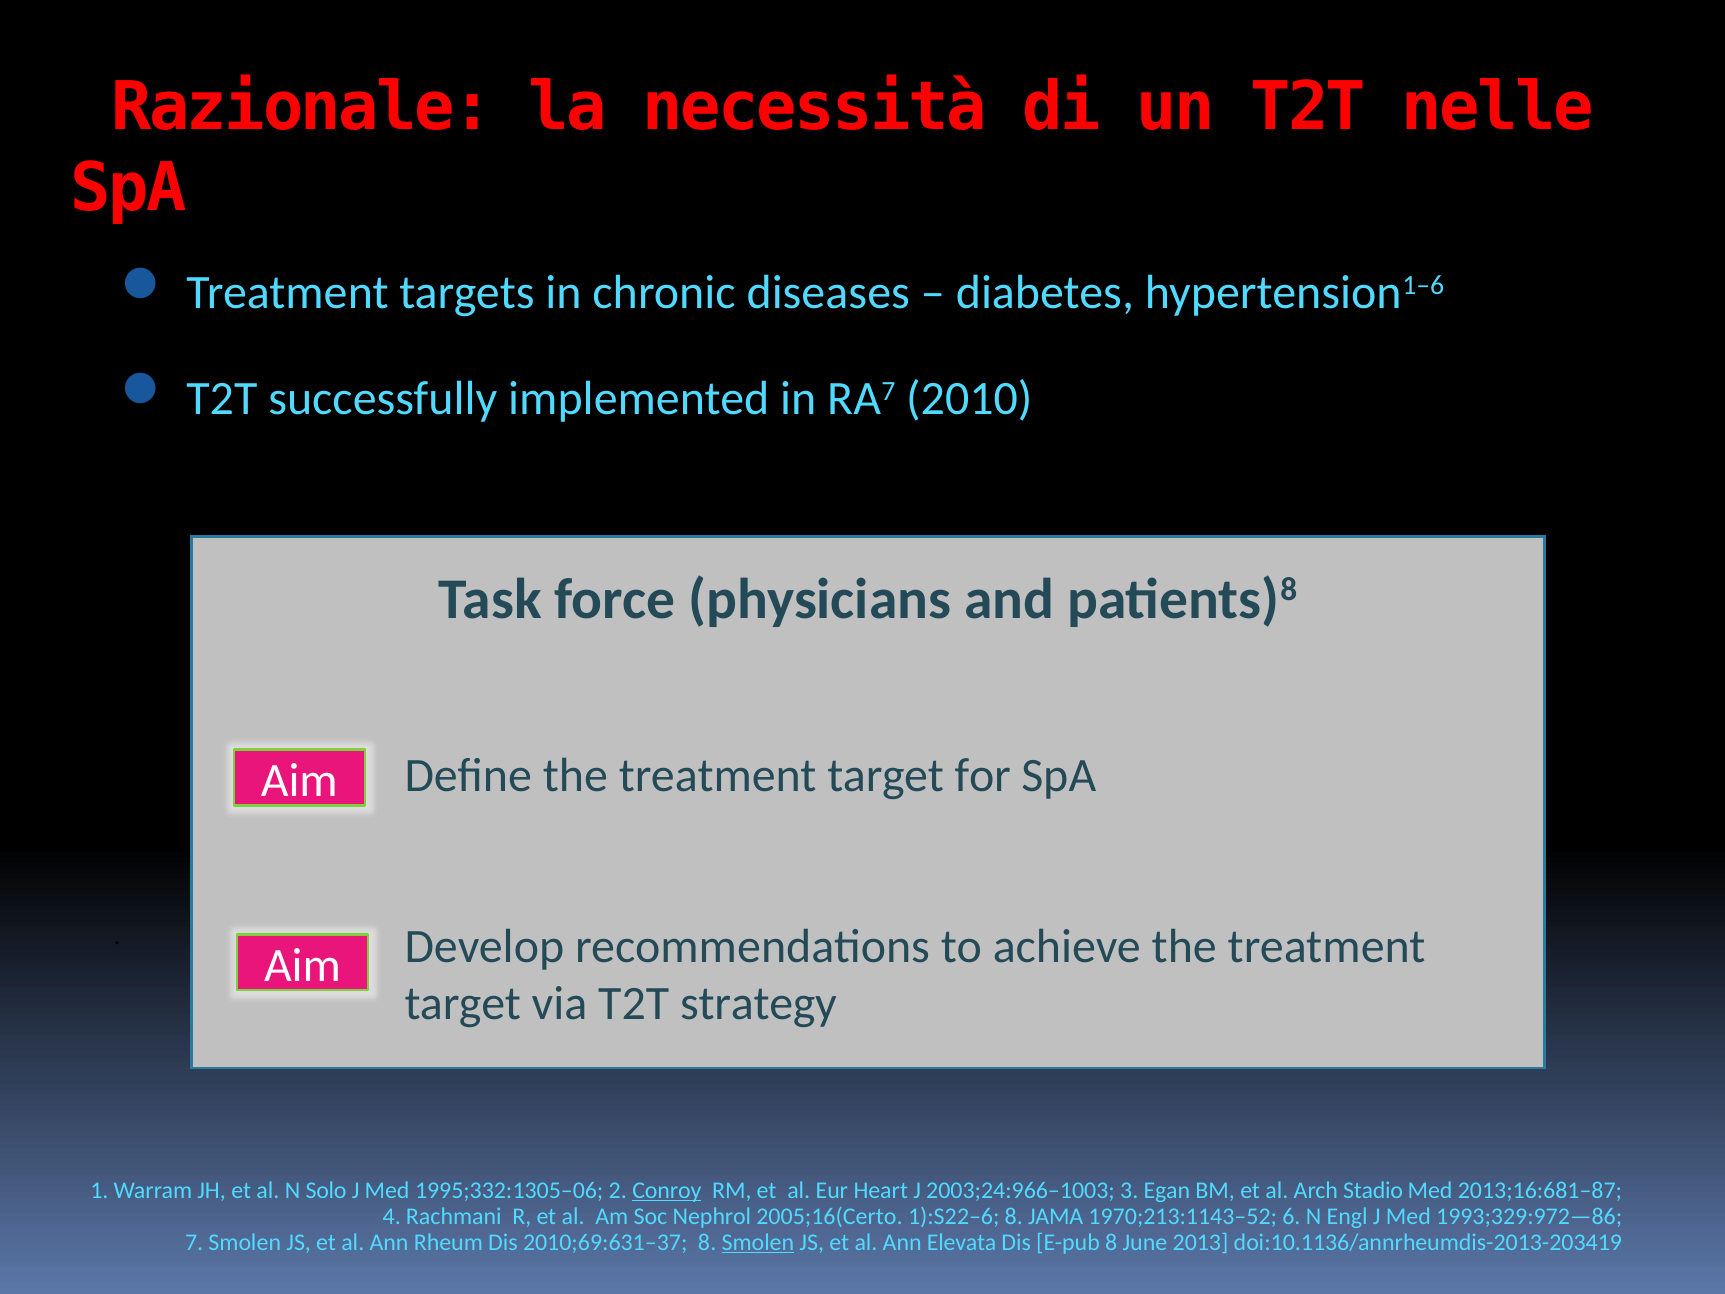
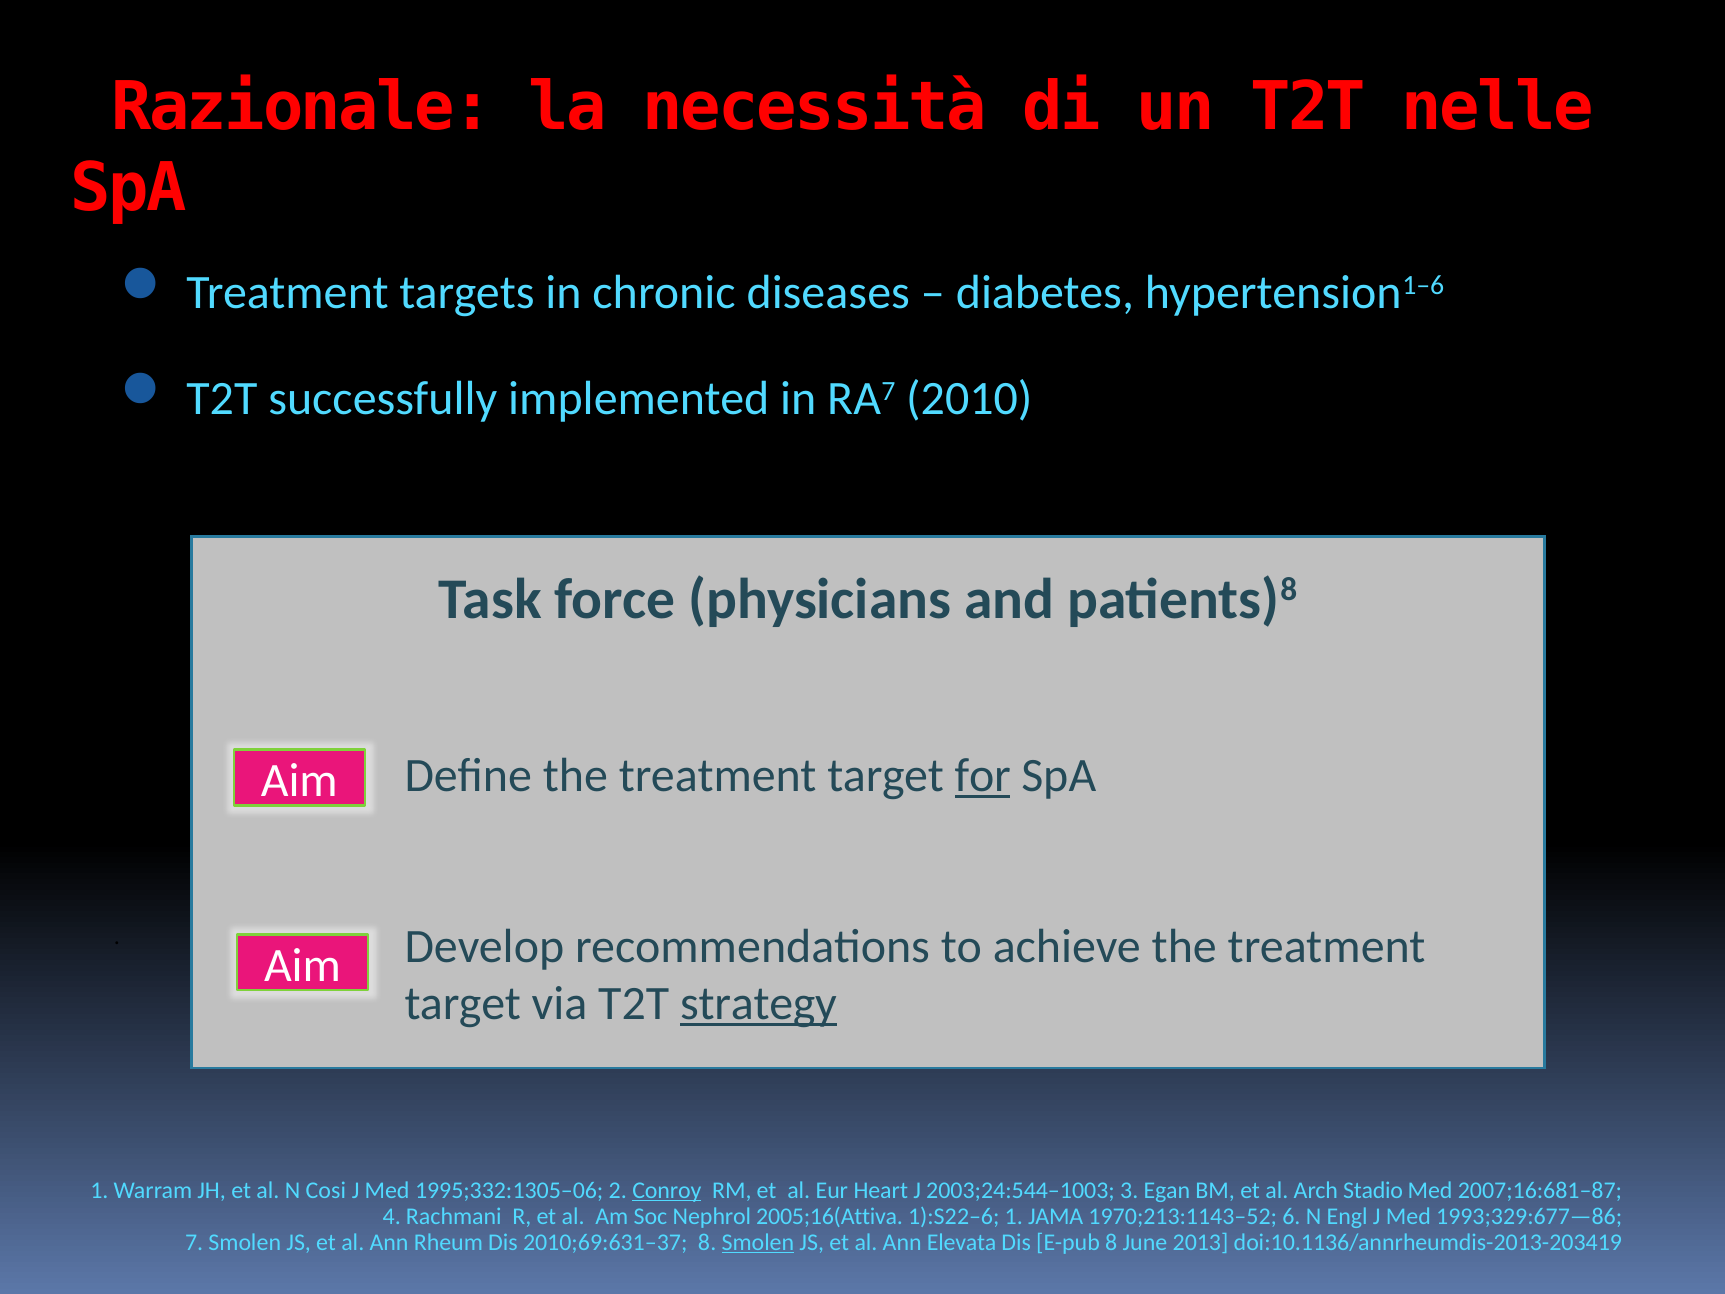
for underline: none -> present
strategy underline: none -> present
Solo: Solo -> Cosi
2003;24:966–1003: 2003;24:966–1003 -> 2003;24:544–1003
2013;16:681–87: 2013;16:681–87 -> 2007;16:681–87
2005;16(Certo: 2005;16(Certo -> 2005;16(Attiva
1):S22–6 8: 8 -> 1
1993;329:972—86: 1993;329:972—86 -> 1993;329:677—86
